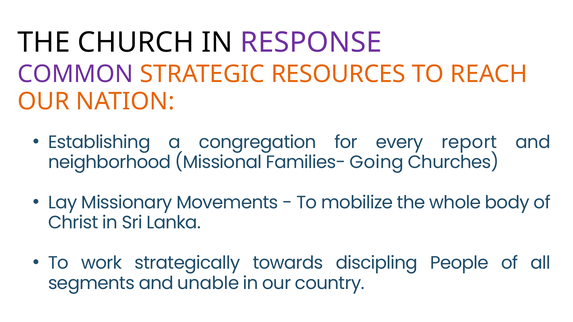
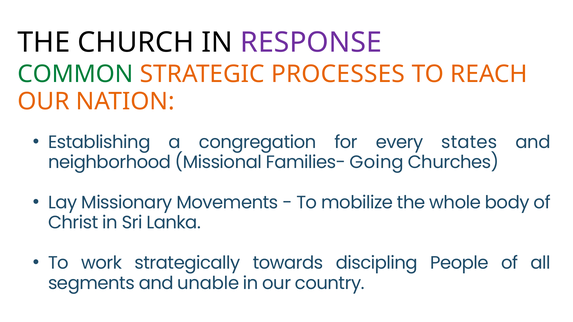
COMMON colour: purple -> green
RESOURCES: RESOURCES -> PROCESSES
report: report -> states
